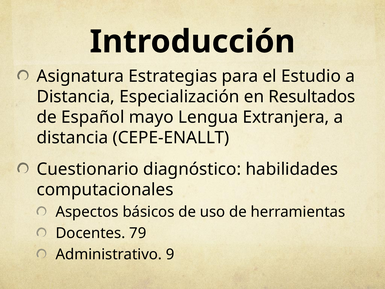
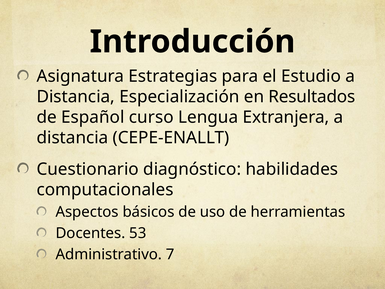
mayo: mayo -> curso
79: 79 -> 53
9: 9 -> 7
